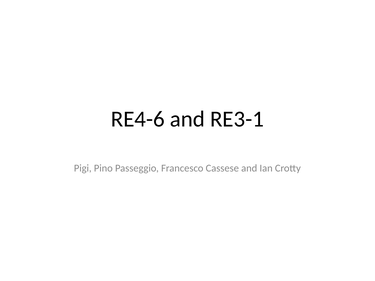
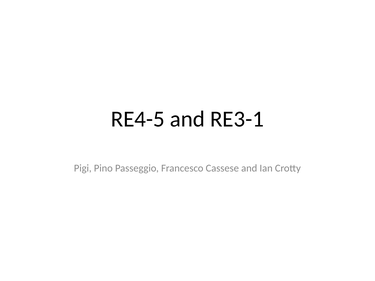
RE4-6: RE4-6 -> RE4-5
